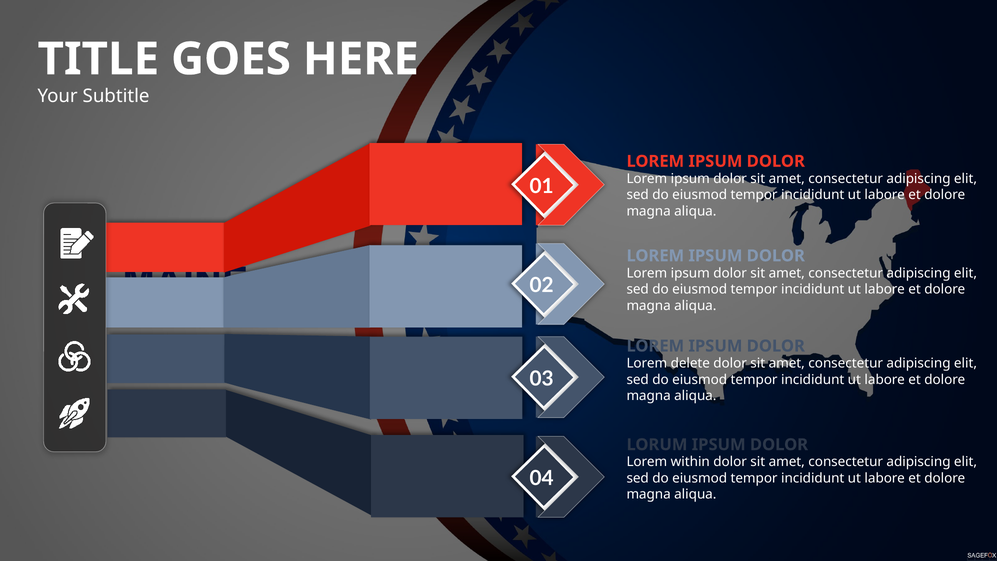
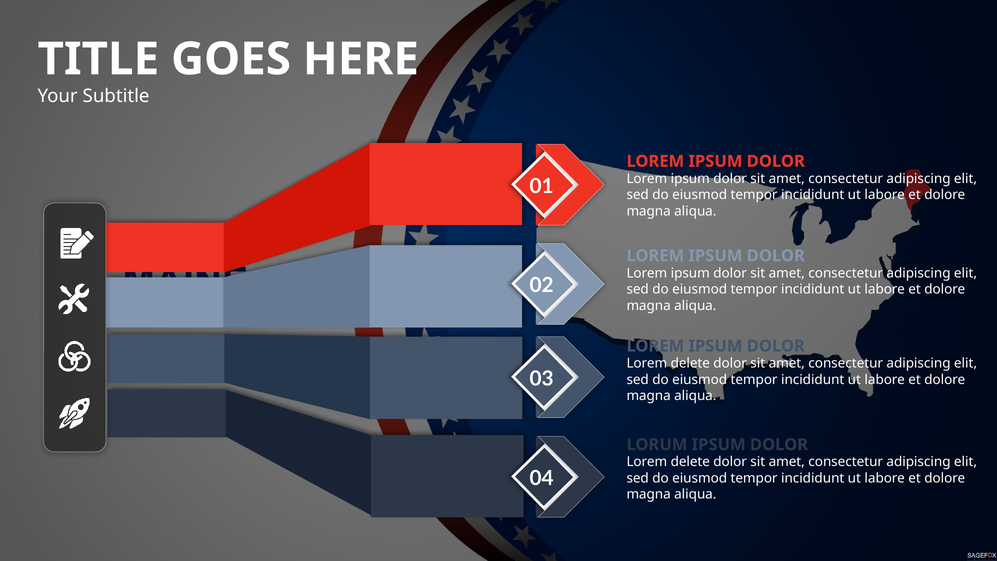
within at (690, 462): within -> delete
